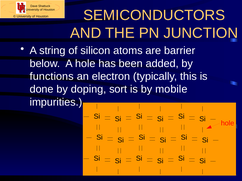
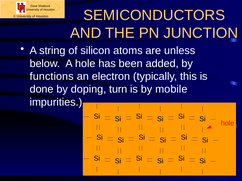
barrier: barrier -> unless
sort: sort -> turn
